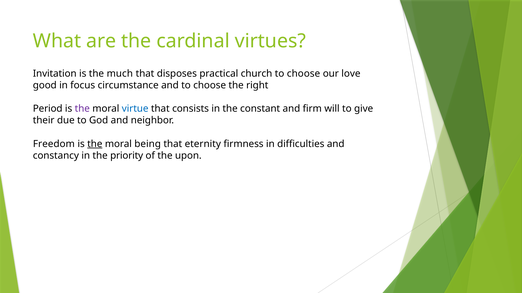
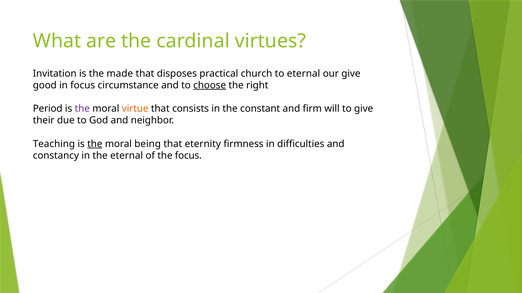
much: much -> made
choose at (304, 74): choose -> eternal
our love: love -> give
choose at (210, 85) underline: none -> present
virtue colour: blue -> orange
Freedom: Freedom -> Teaching
the priority: priority -> eternal
the upon: upon -> focus
